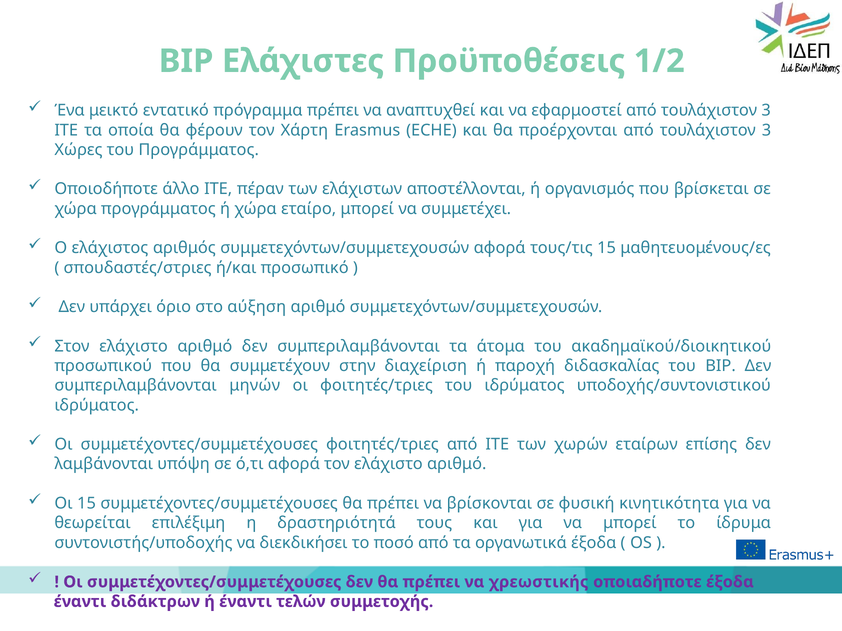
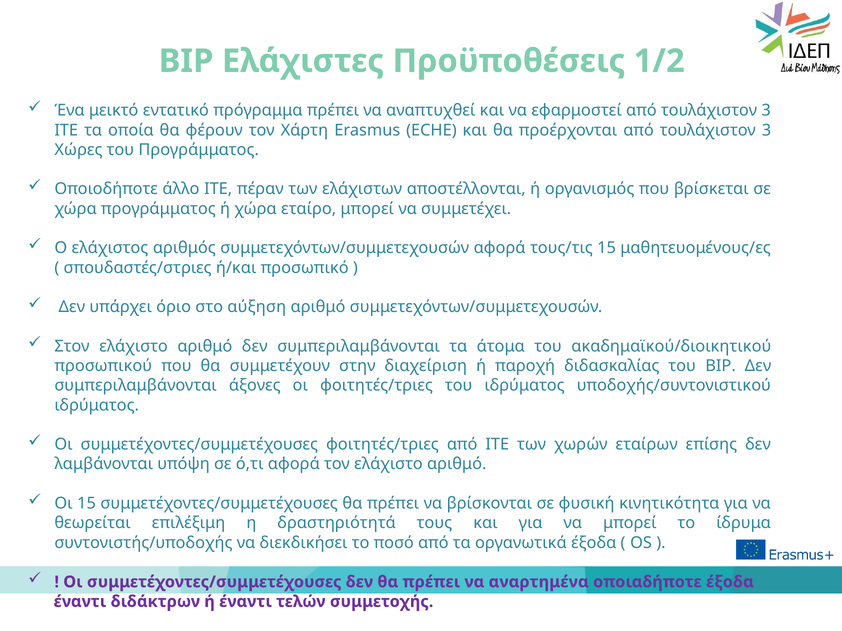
μηνών: μηνών -> άξονες
χρεωστικής: χρεωστικής -> αναρτημένα
